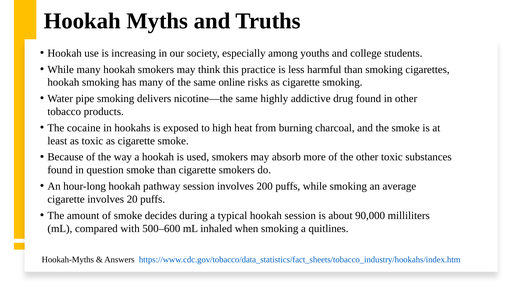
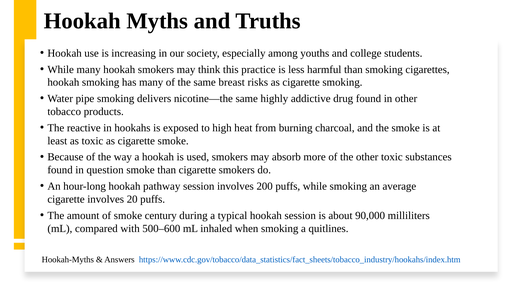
online: online -> breast
cocaine: cocaine -> reactive
decides: decides -> century
